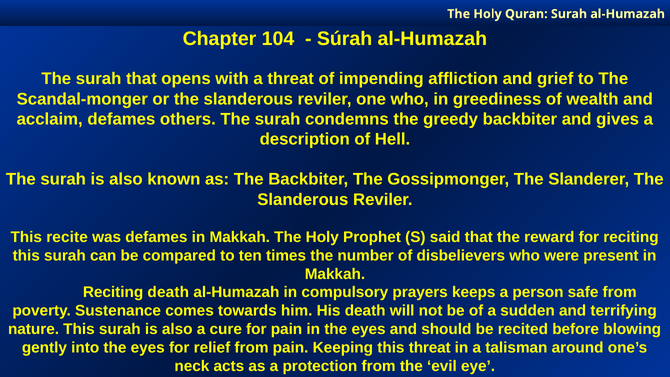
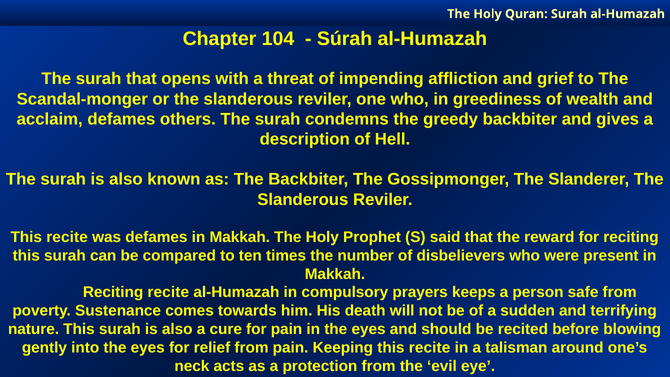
Reciting death: death -> recite
Keeping this threat: threat -> recite
